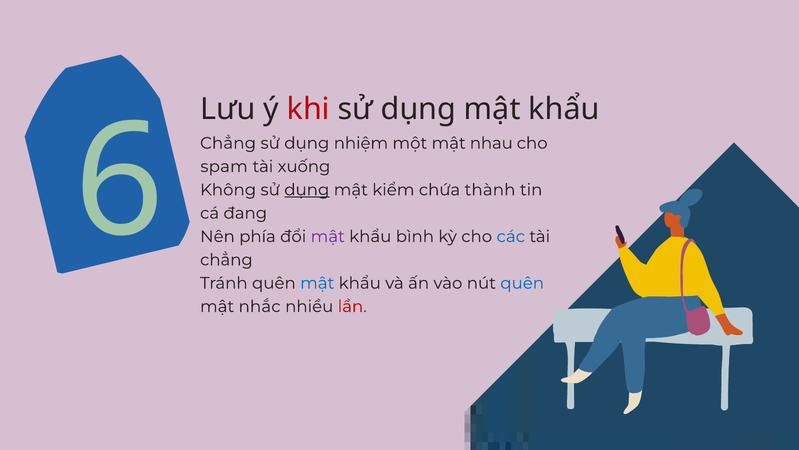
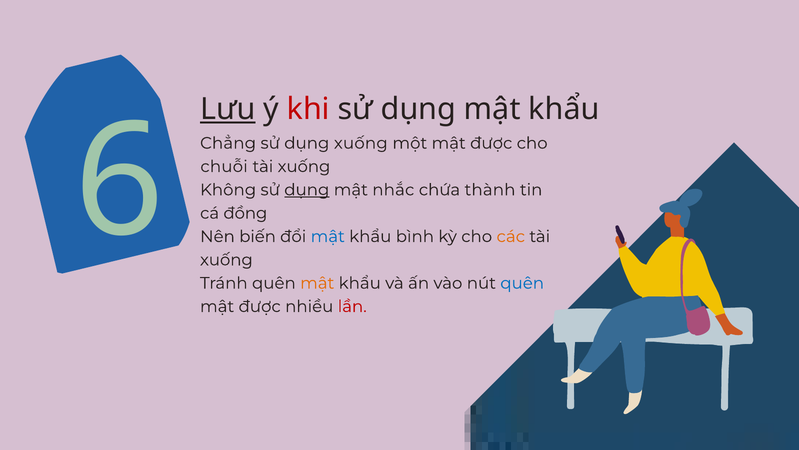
Lưu underline: none -> present
dụng nhiệm: nhiệm -> xuống
một mật nhau: nhau -> được
spam: spam -> chuỗi
kiểm: kiểm -> nhắc
đang: đang -> đồng
phía: phía -> biến
mật at (328, 236) colour: purple -> blue
các colour: blue -> orange
chẳng at (226, 260): chẳng -> xuống
mật at (317, 283) colour: blue -> orange
nhắc at (260, 306): nhắc -> được
